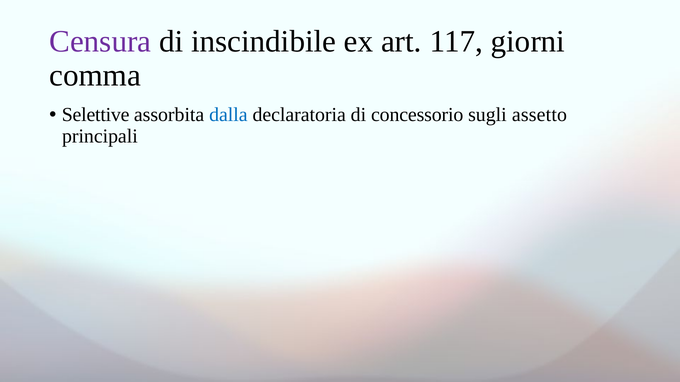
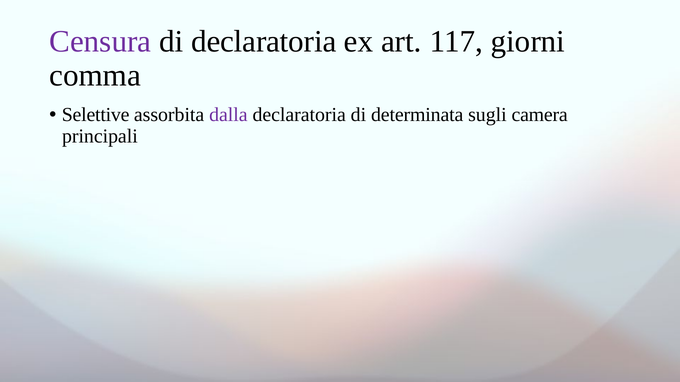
di inscindibile: inscindibile -> declaratoria
dalla colour: blue -> purple
concessorio: concessorio -> determinata
assetto: assetto -> camera
